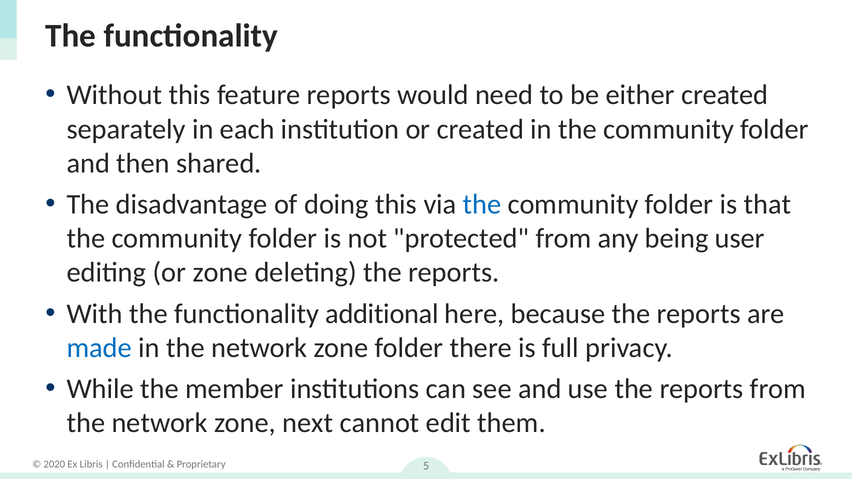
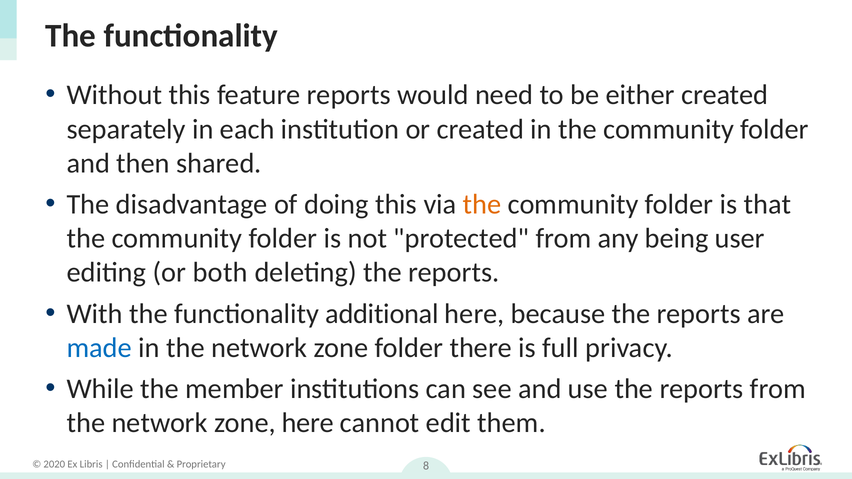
the at (482, 205) colour: blue -> orange
or zone: zone -> both
zone next: next -> here
5: 5 -> 8
